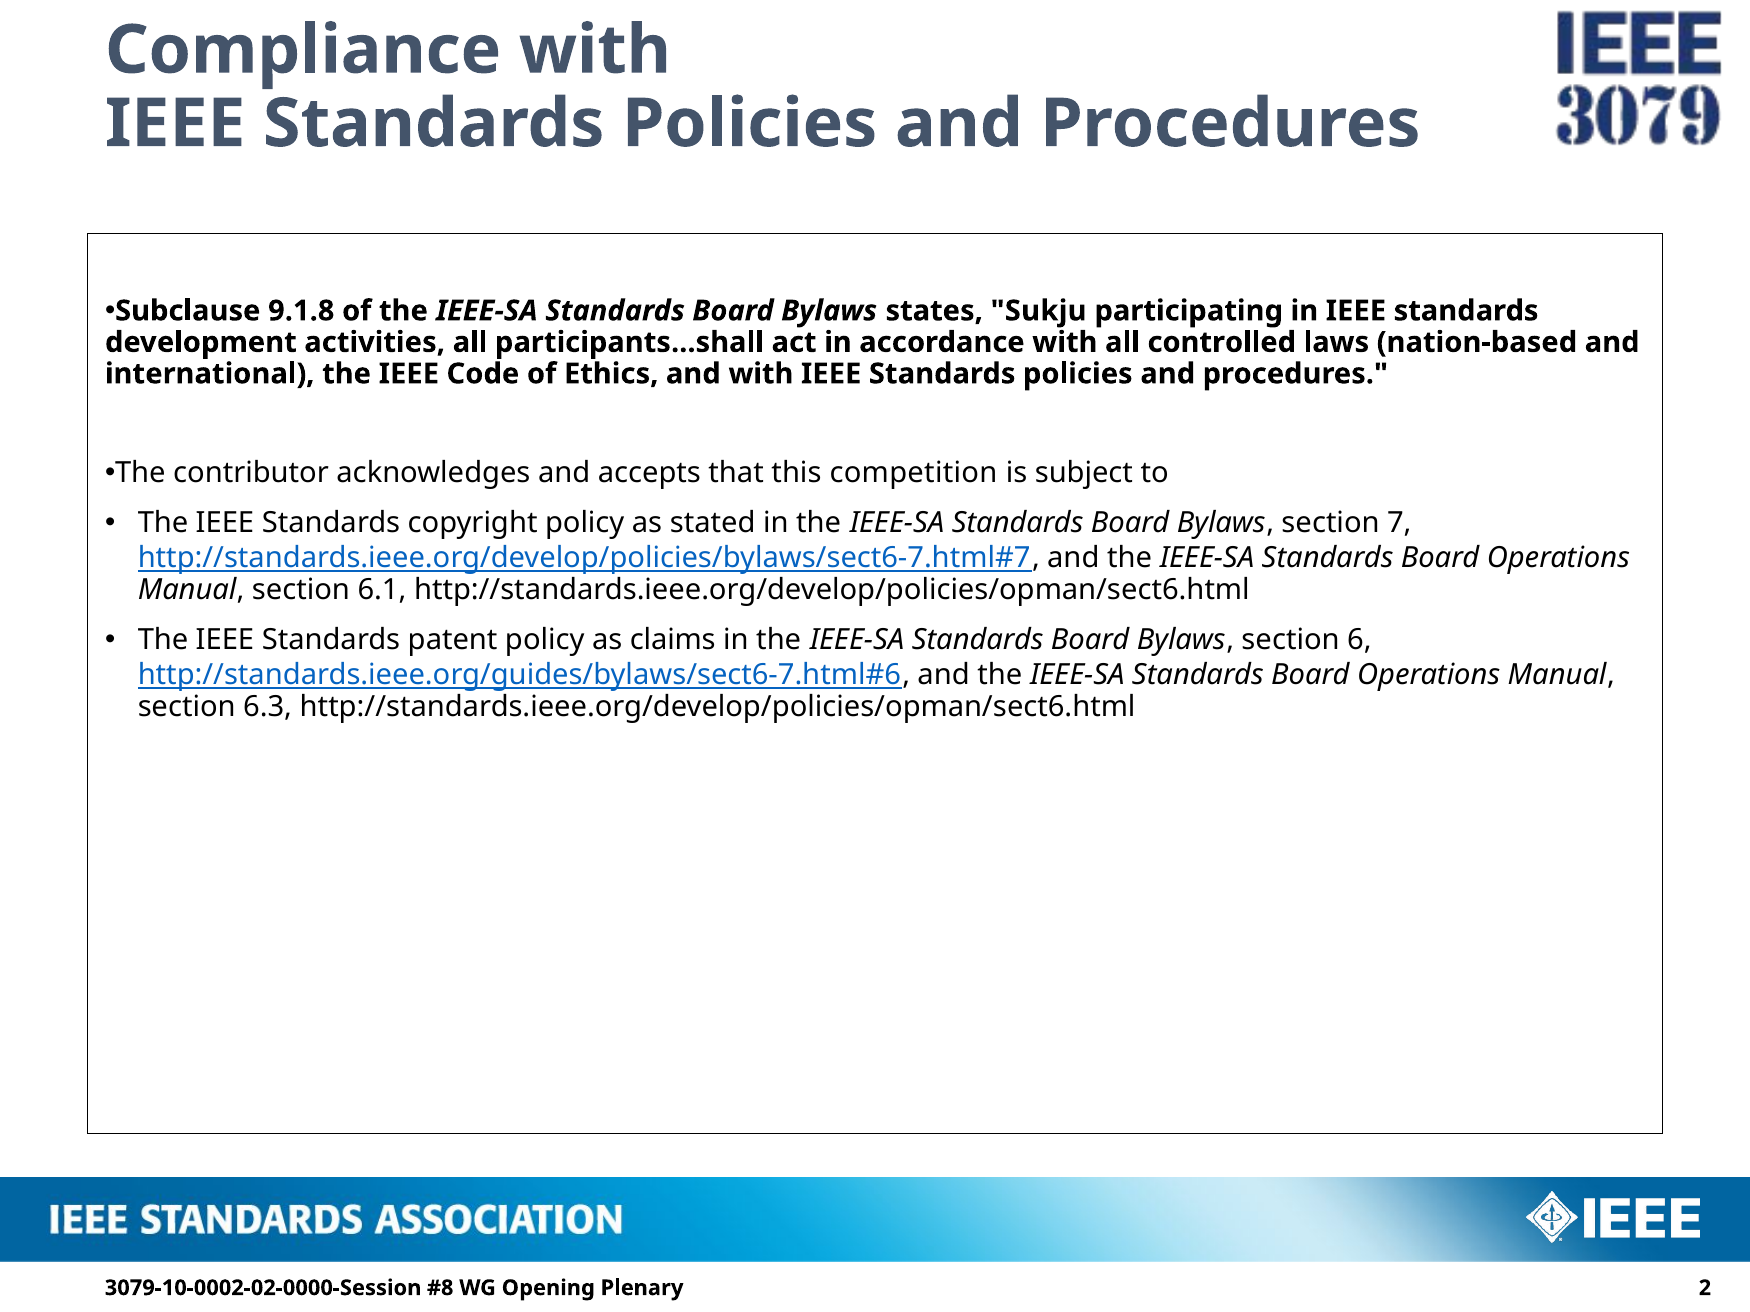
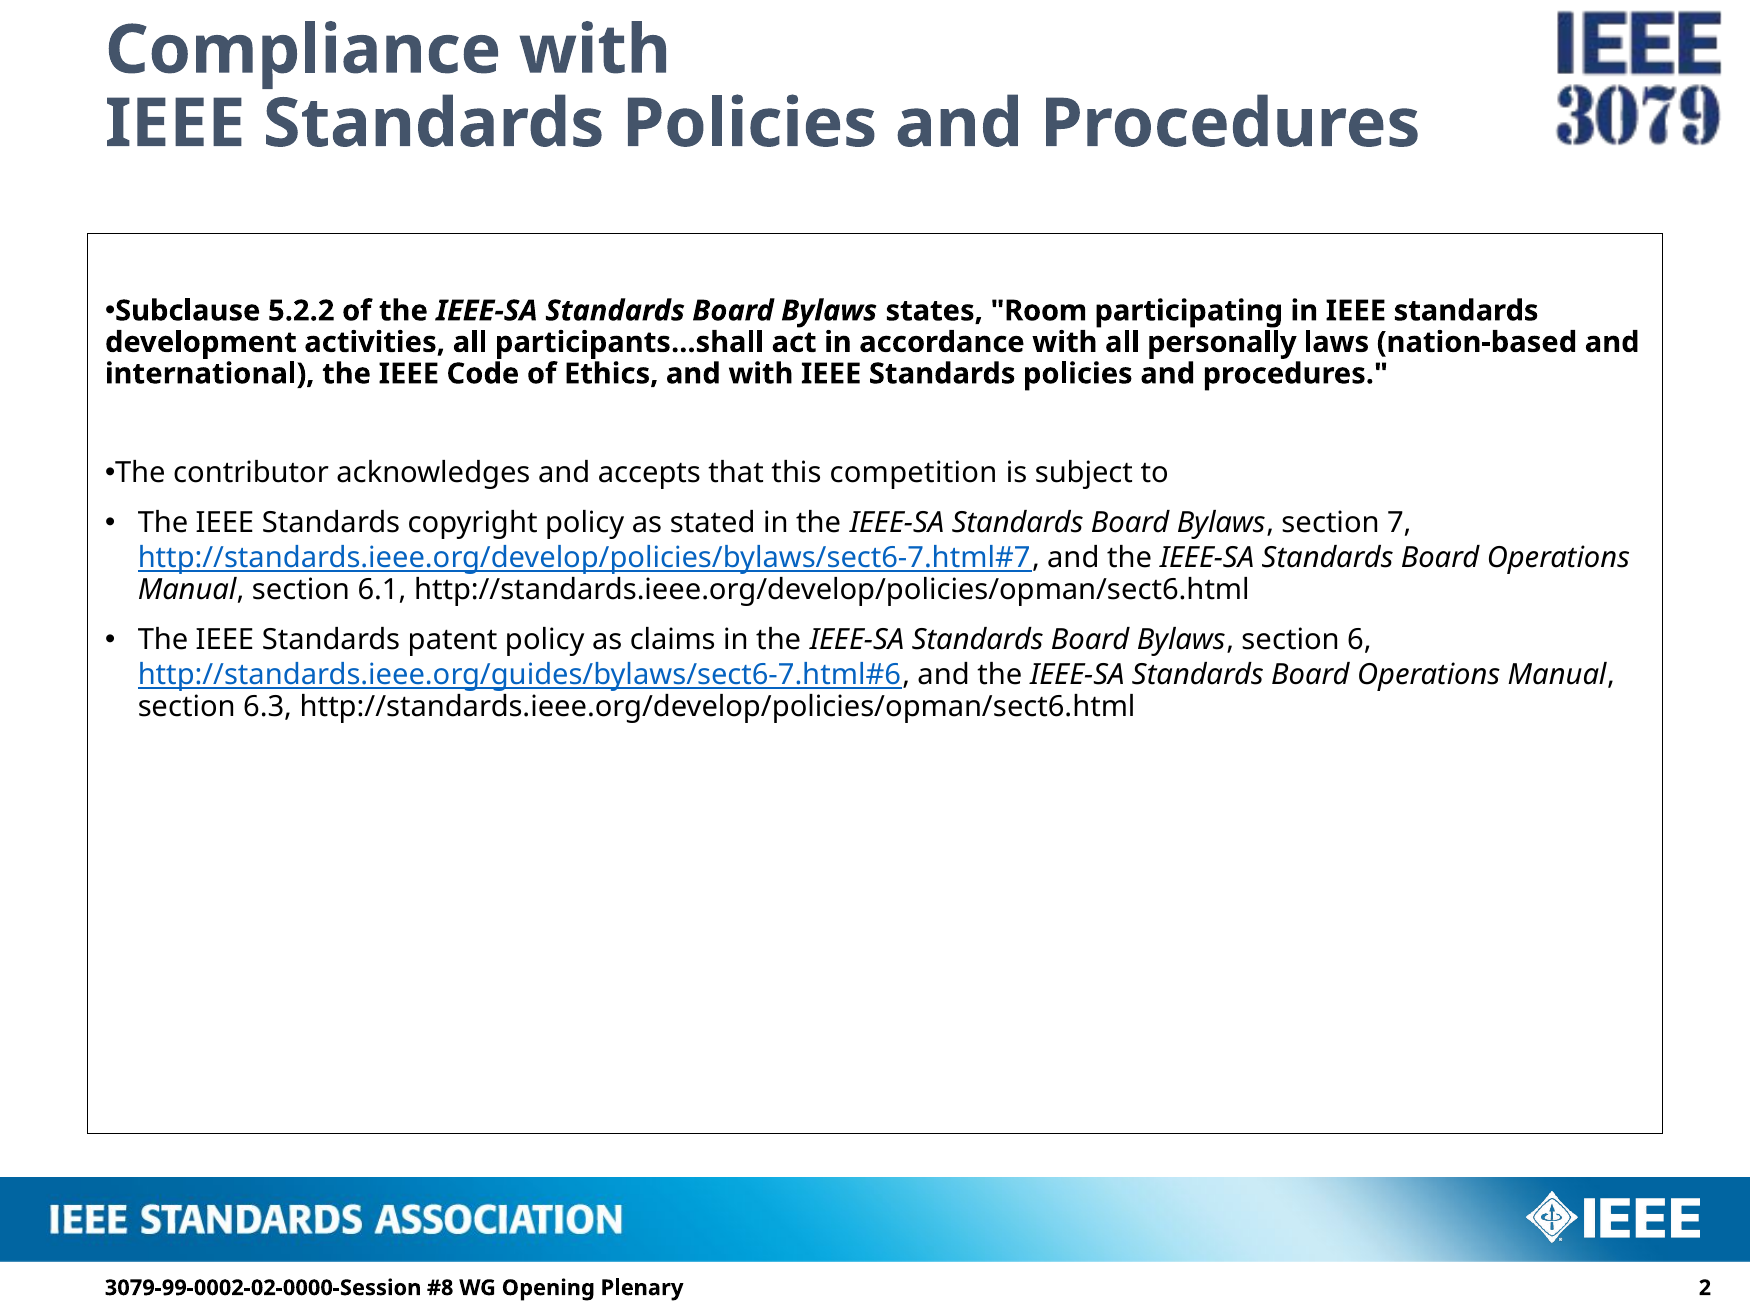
9.1.8: 9.1.8 -> 5.2.2
Sukju: Sukju -> Room
controlled: controlled -> personally
3079-10-0002-02-0000-Session: 3079-10-0002-02-0000-Session -> 3079-99-0002-02-0000-Session
